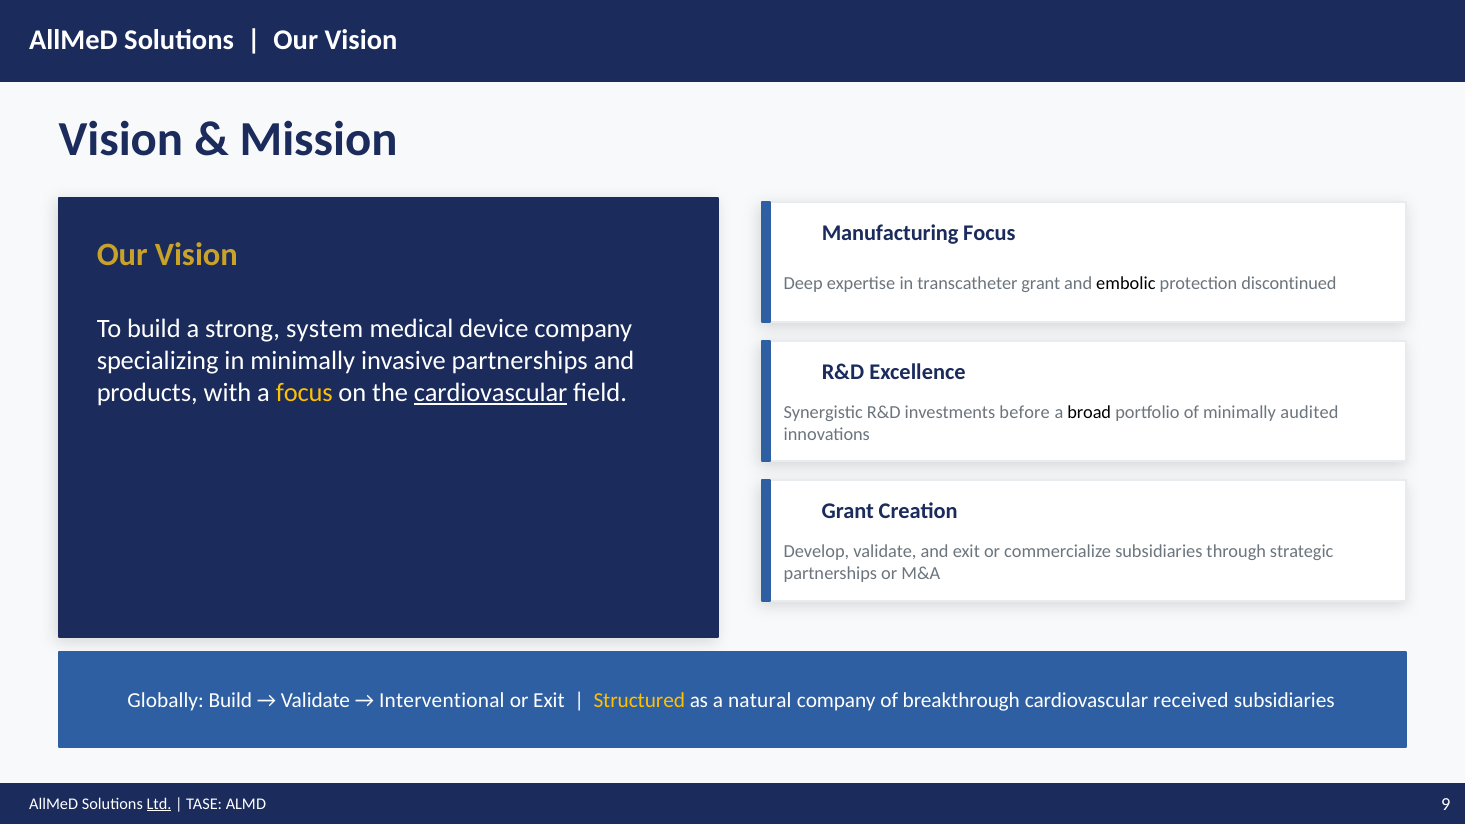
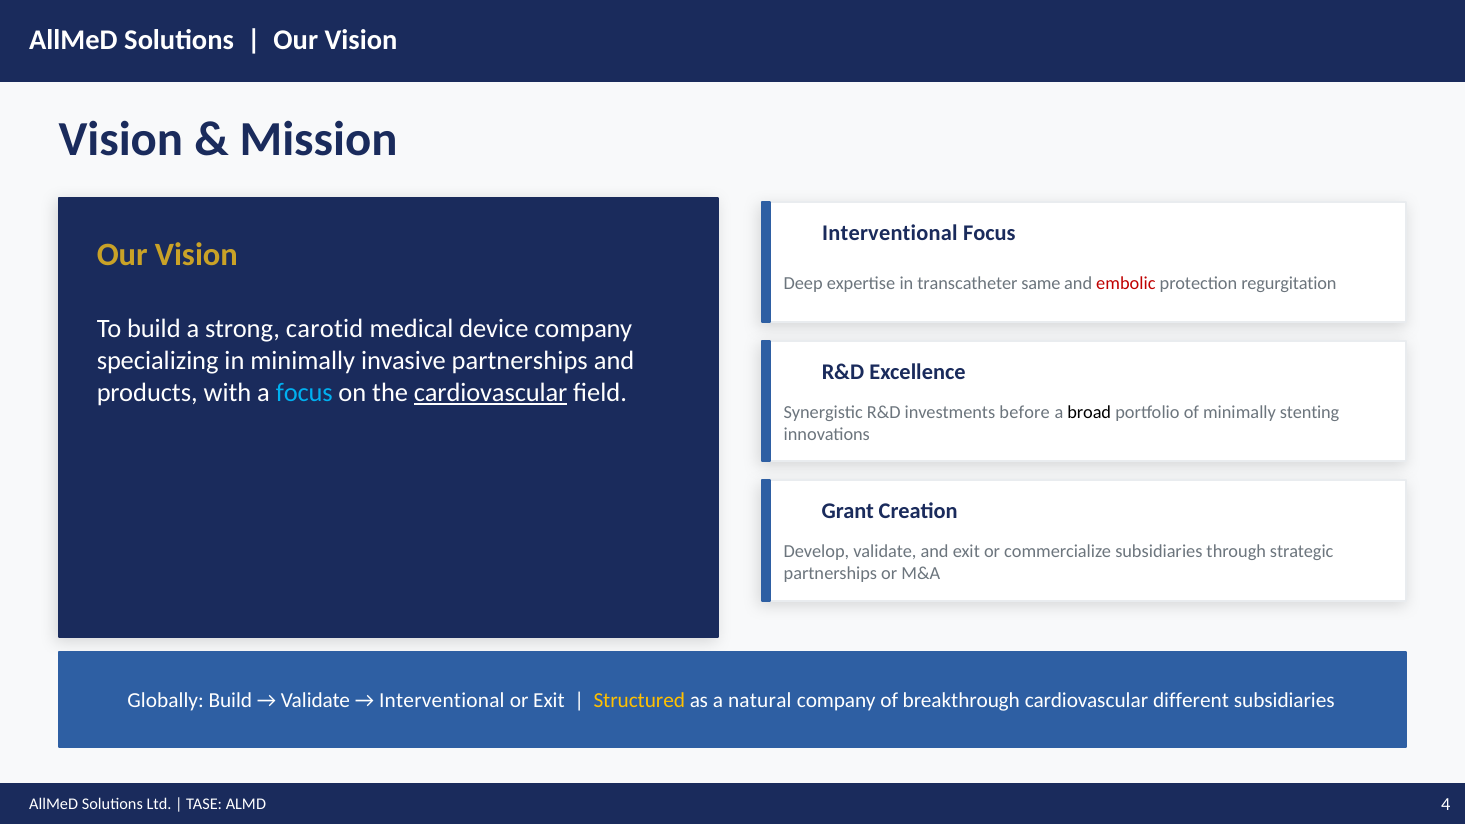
Manufacturing at (890, 233): Manufacturing -> Interventional
transcatheter grant: grant -> same
embolic colour: black -> red
discontinued: discontinued -> regurgitation
system: system -> carotid
focus at (304, 392) colour: yellow -> light blue
audited: audited -> stenting
received: received -> different
Ltd underline: present -> none
9: 9 -> 4
